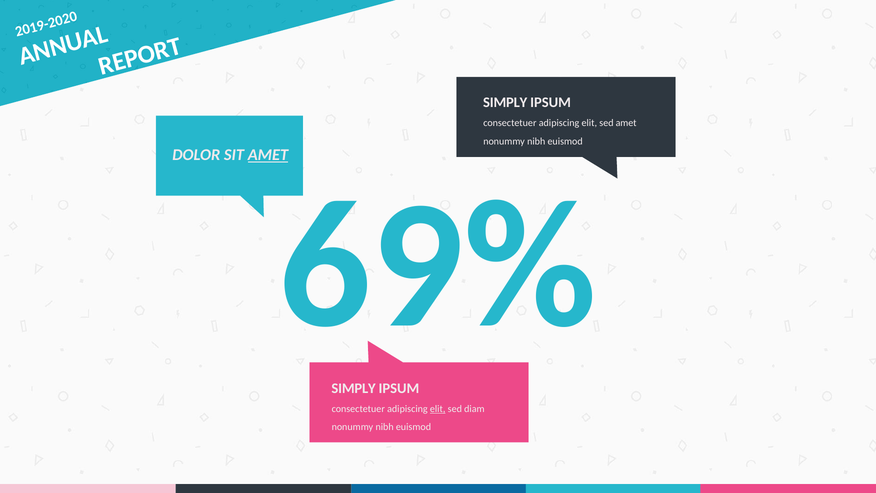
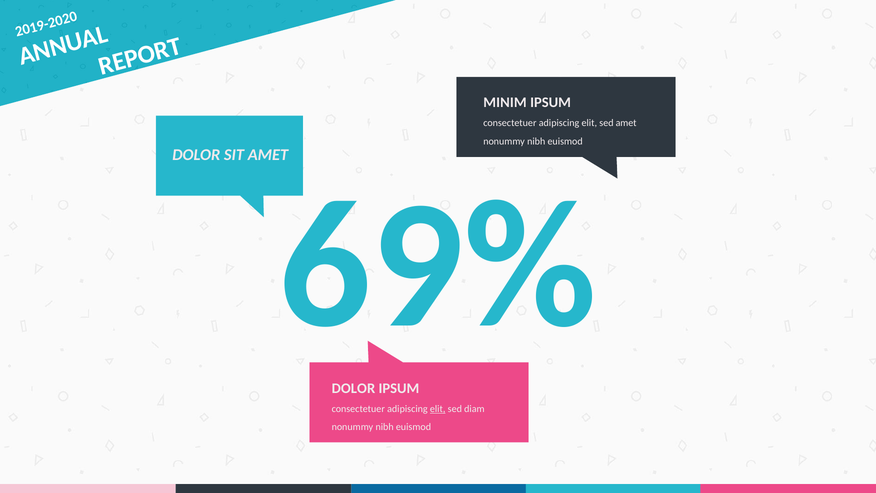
SIMPLY at (505, 103): SIMPLY -> MINIM
AMET at (268, 155) underline: present -> none
SIMPLY at (354, 388): SIMPLY -> DOLOR
